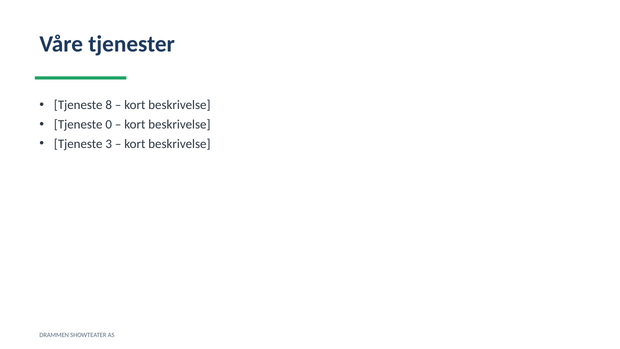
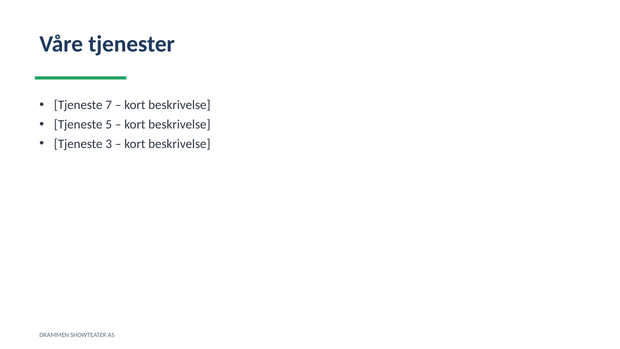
8: 8 -> 7
0: 0 -> 5
